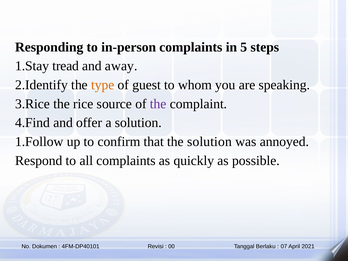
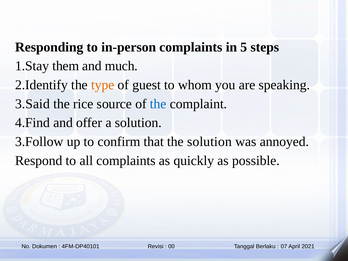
tread: tread -> them
away: away -> much
3.Rice: 3.Rice -> 3.Said
the at (158, 104) colour: purple -> blue
1.Follow: 1.Follow -> 3.Follow
